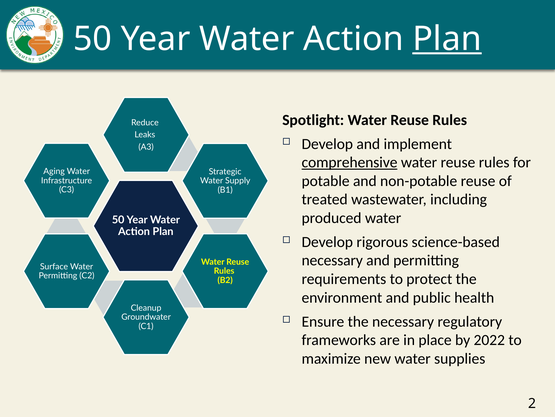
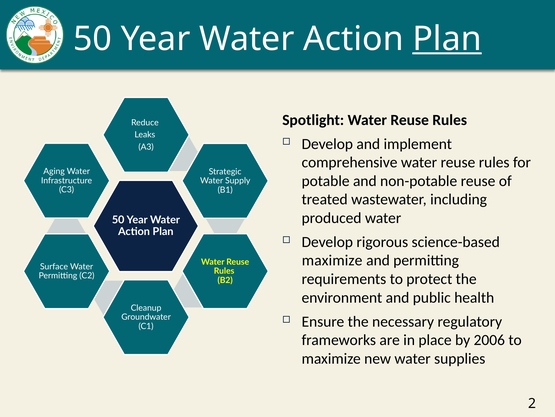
comprehensive underline: present -> none
necessary at (332, 260): necessary -> maximize
2022: 2022 -> 2006
